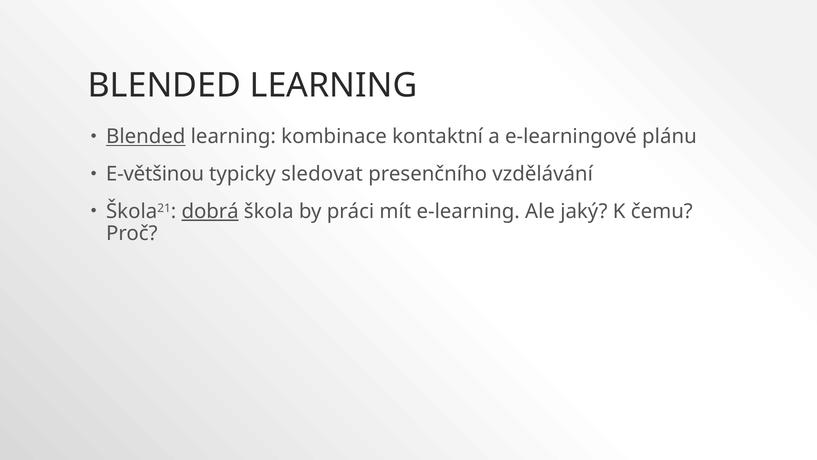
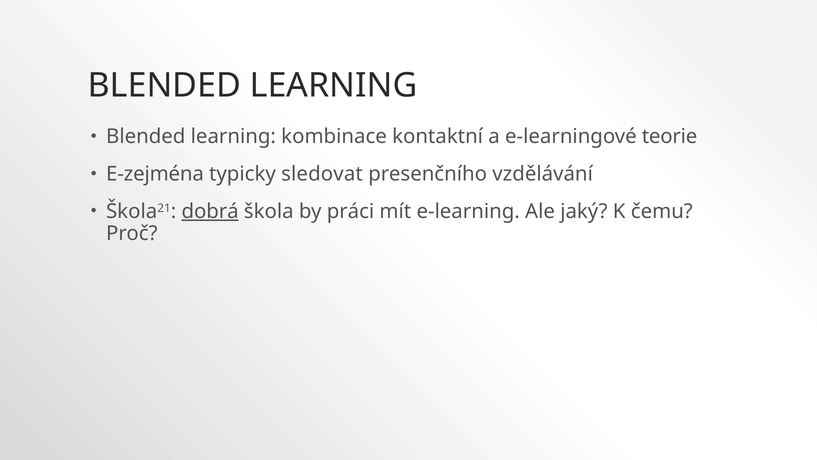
Blended at (146, 137) underline: present -> none
plánu: plánu -> teorie
E-většinou: E-většinou -> E-zejména
